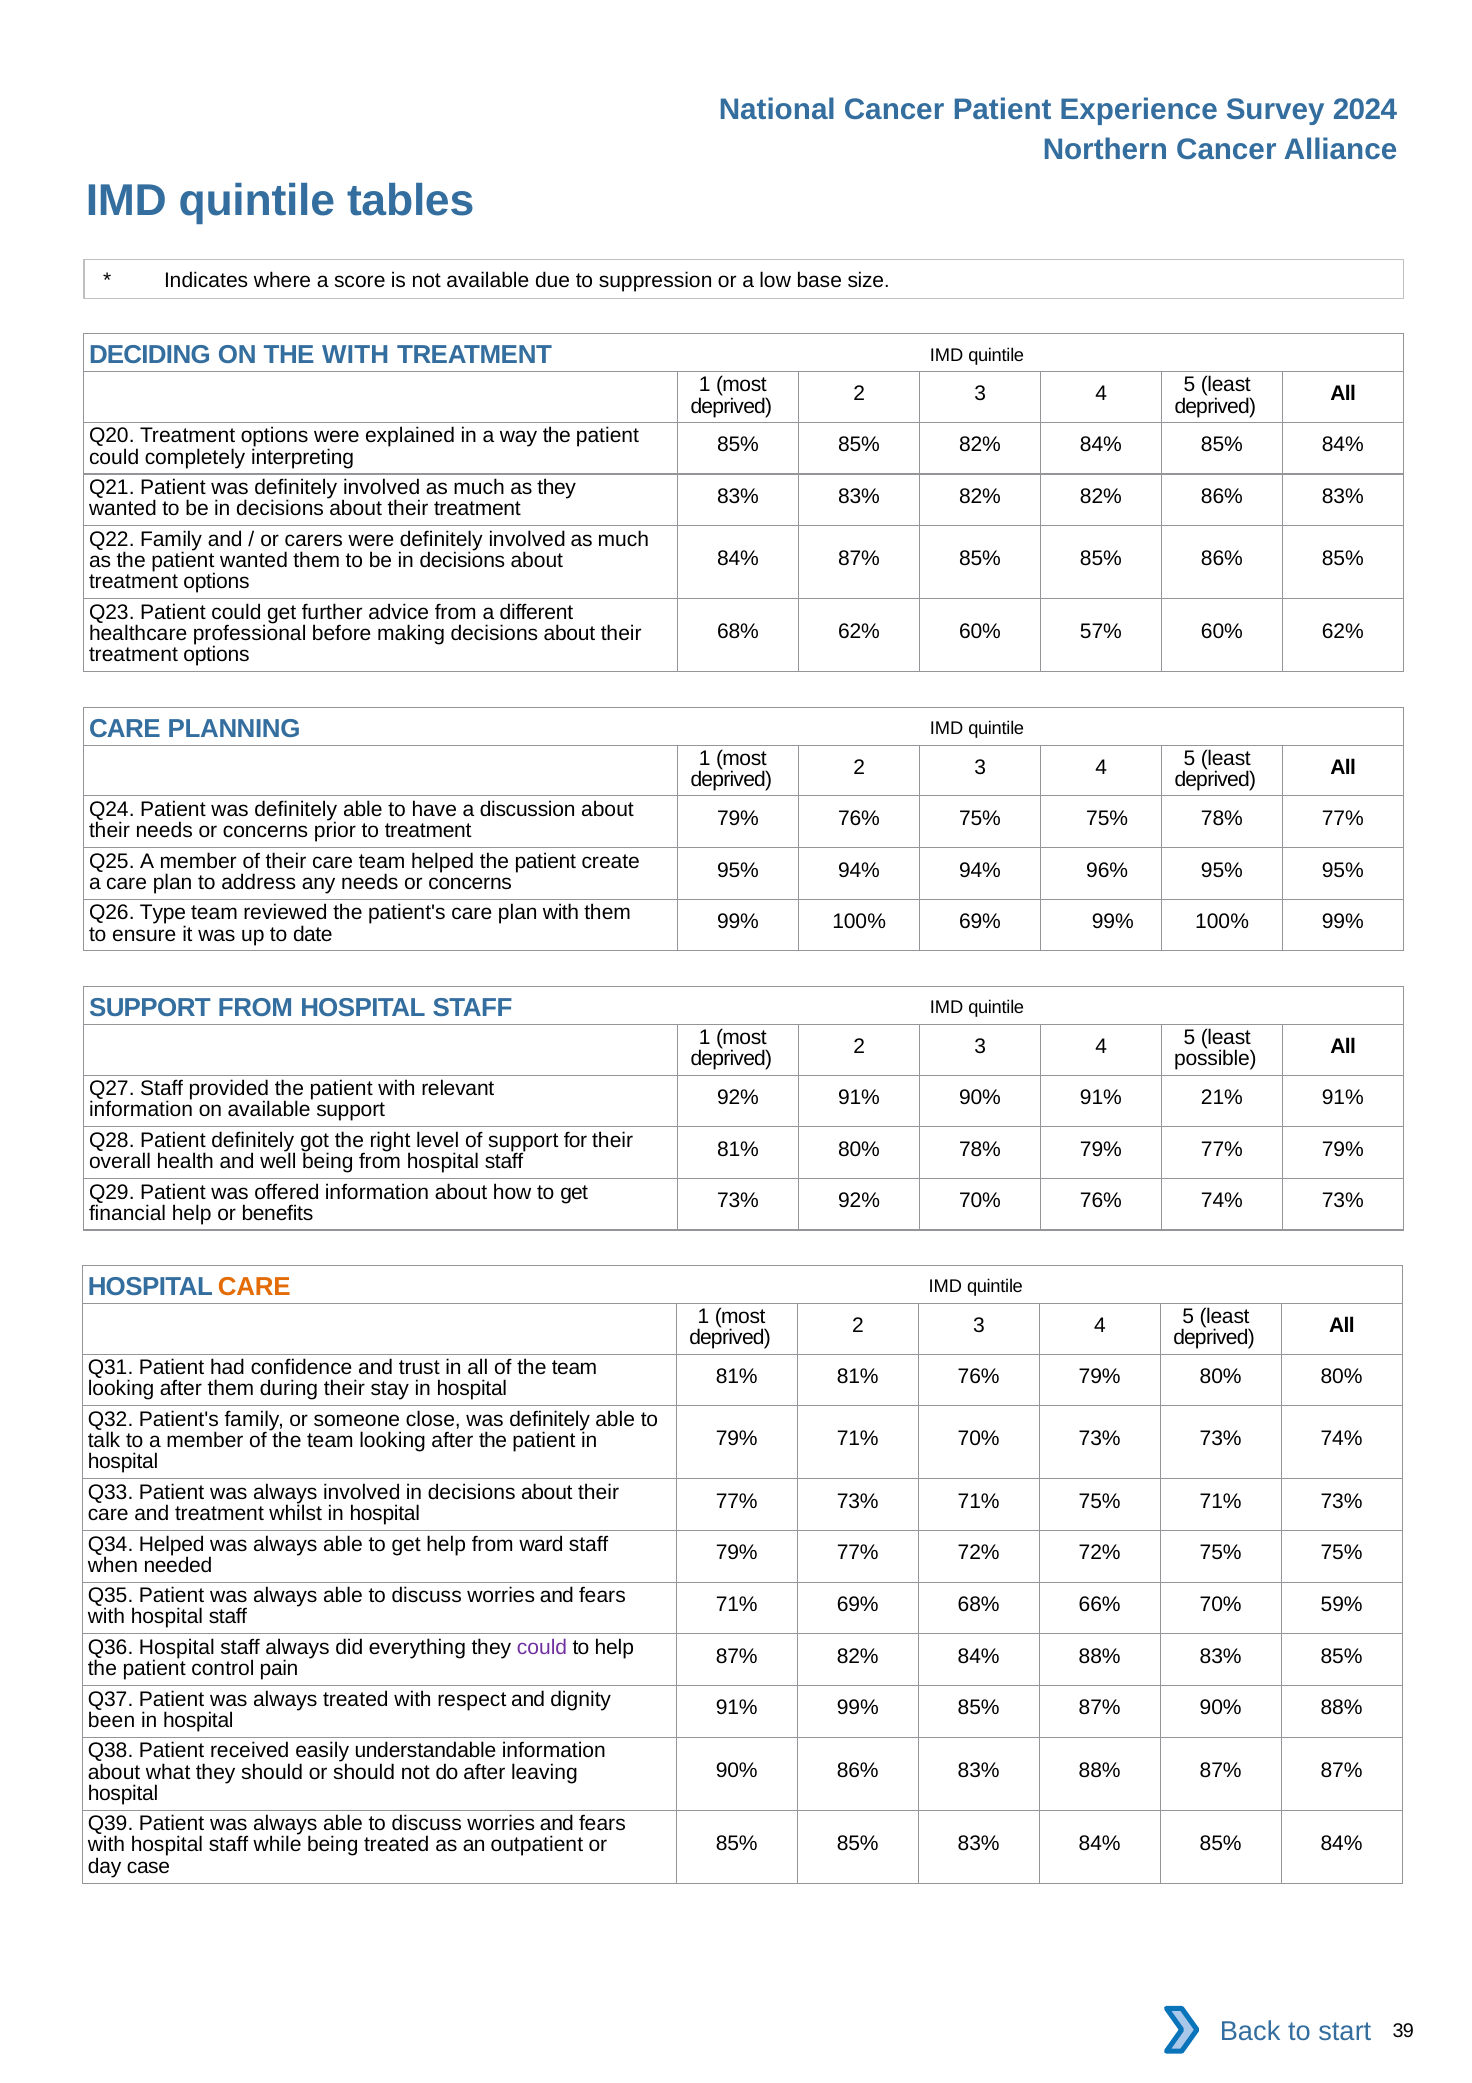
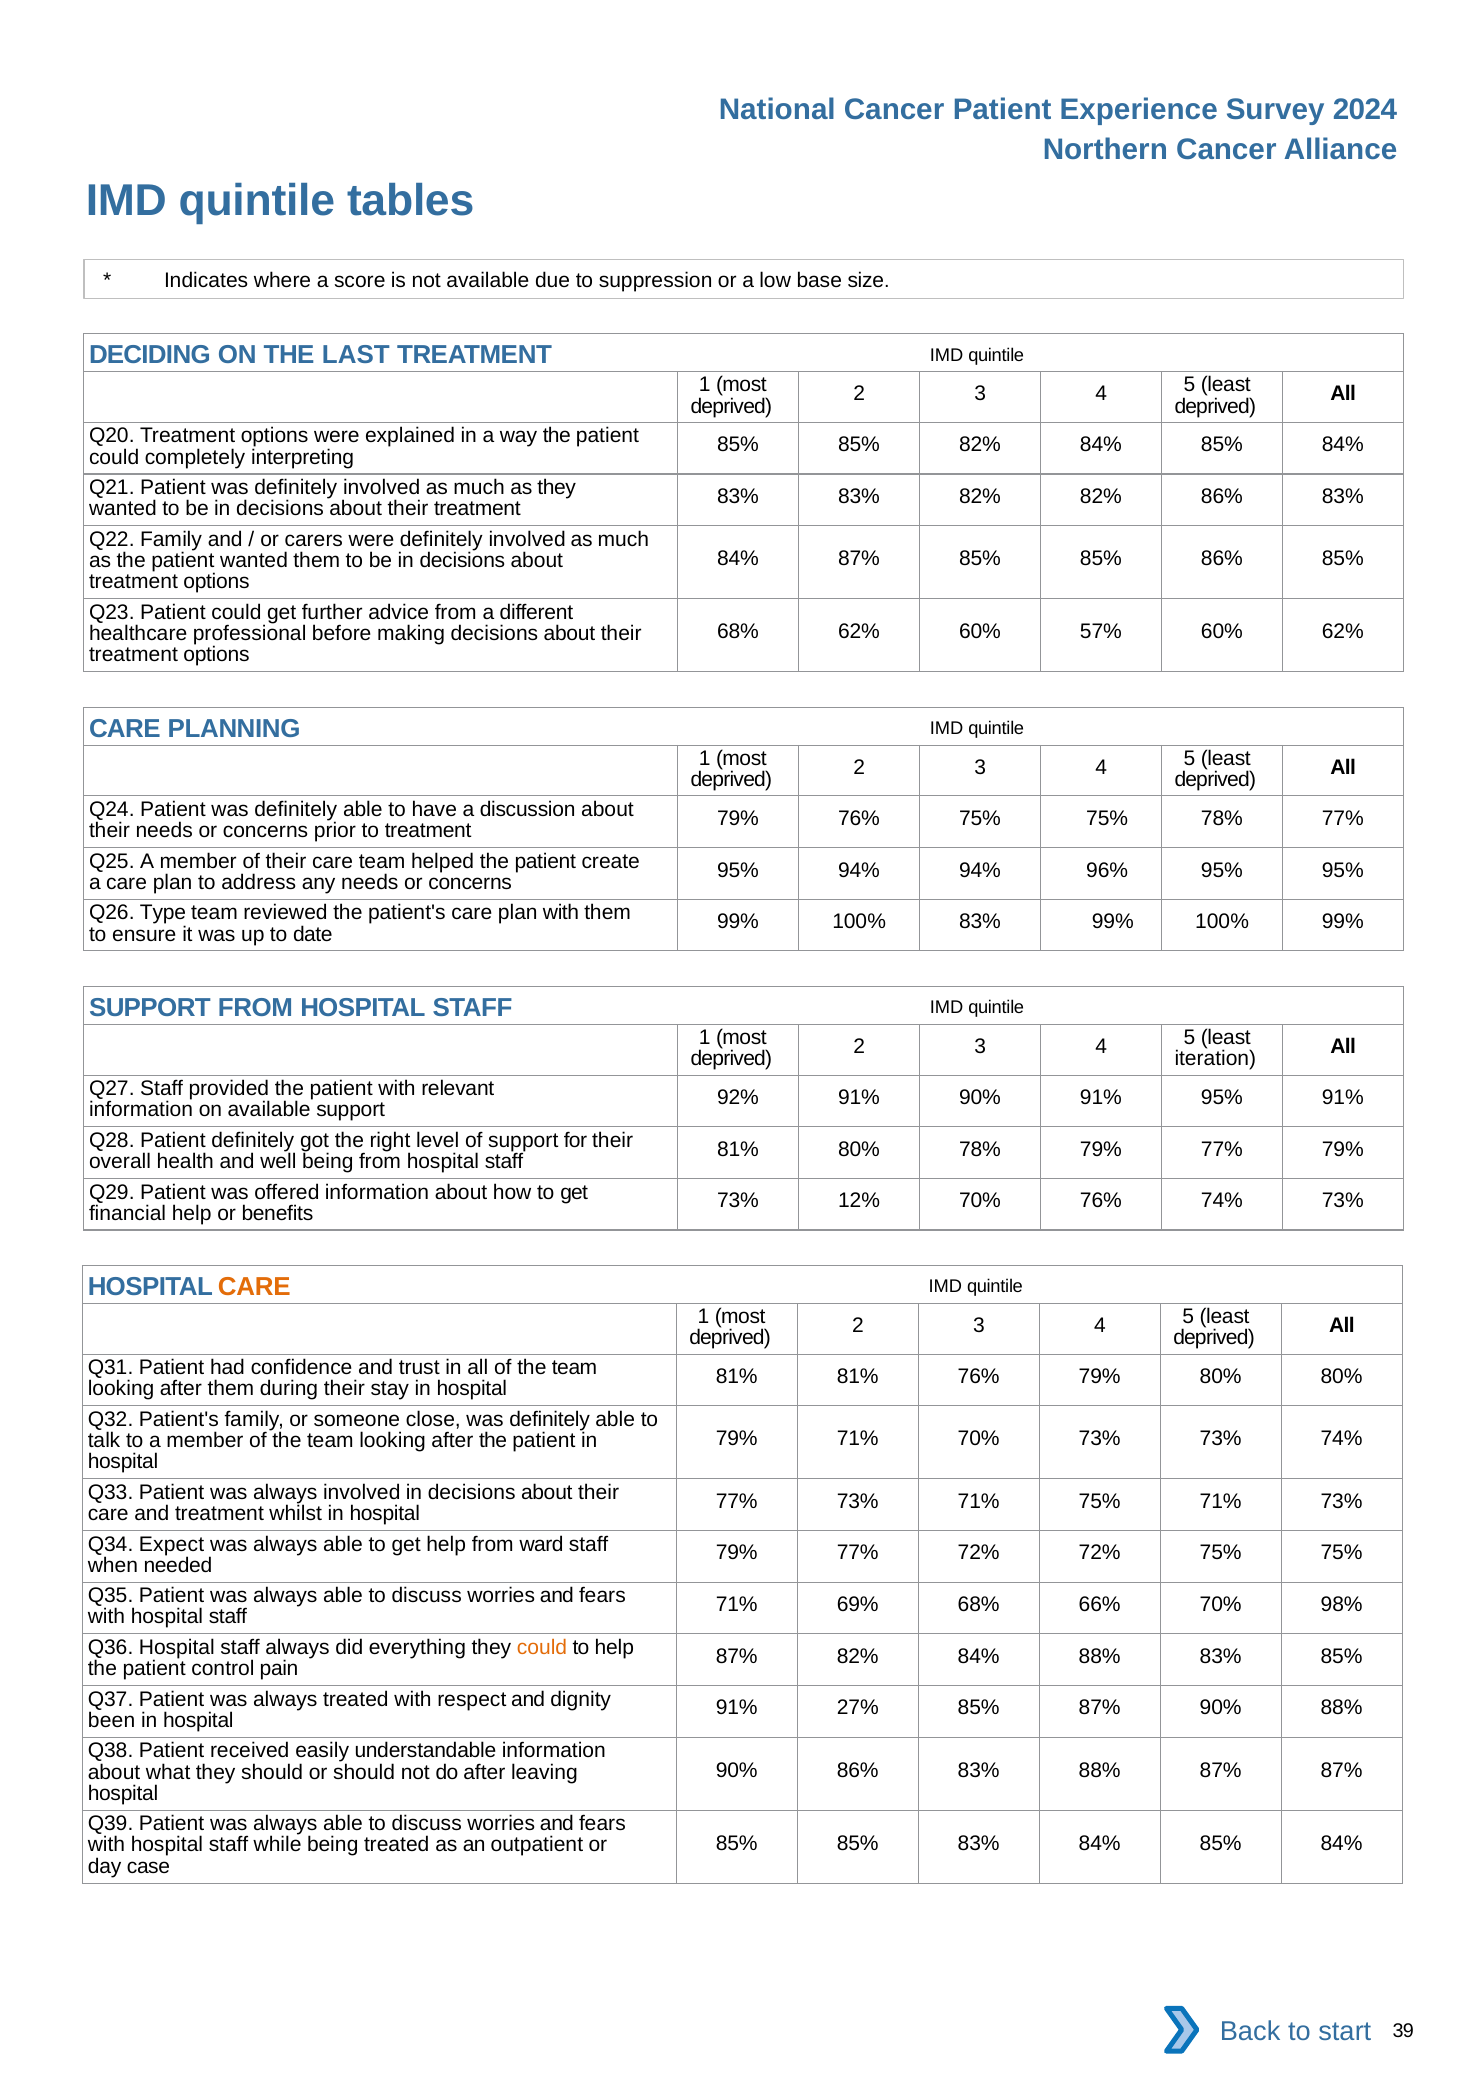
THE WITH: WITH -> LAST
100% 69%: 69% -> 83%
possible: possible -> iteration
91% 21%: 21% -> 95%
73% 92%: 92% -> 12%
Q34 Helped: Helped -> Expect
59%: 59% -> 98%
could at (542, 1648) colour: purple -> orange
91% 99%: 99% -> 27%
